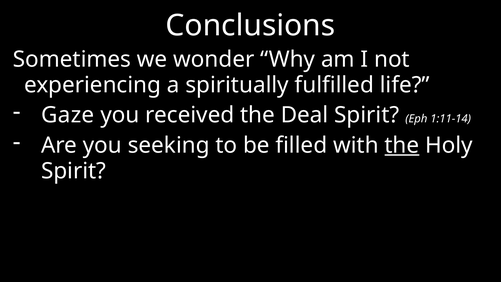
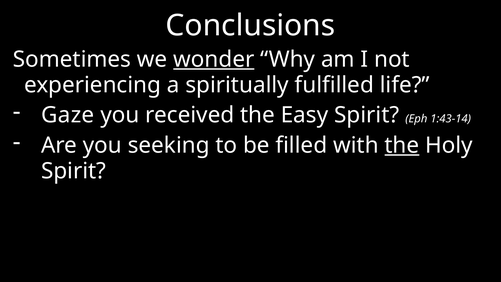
wonder underline: none -> present
Deal: Deal -> Easy
1:11-14: 1:11-14 -> 1:43-14
